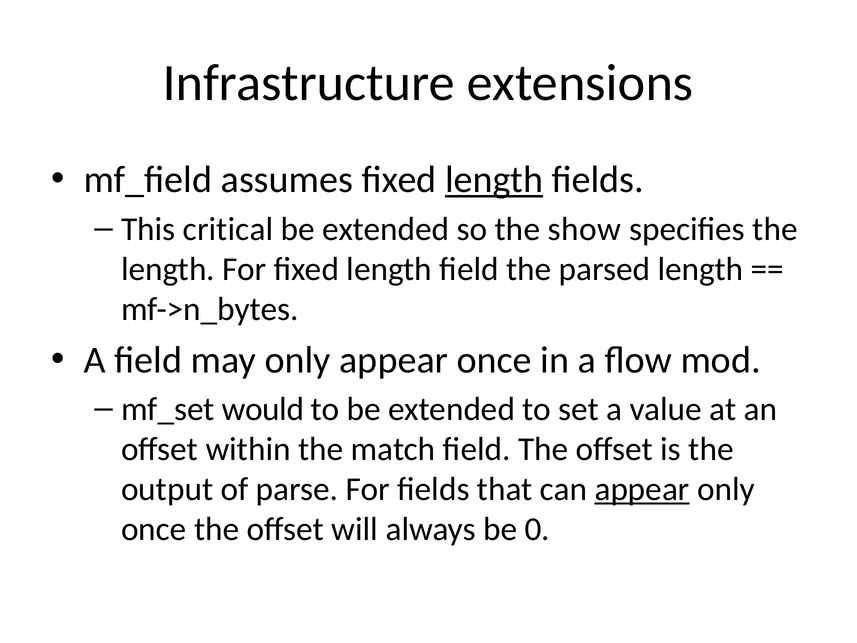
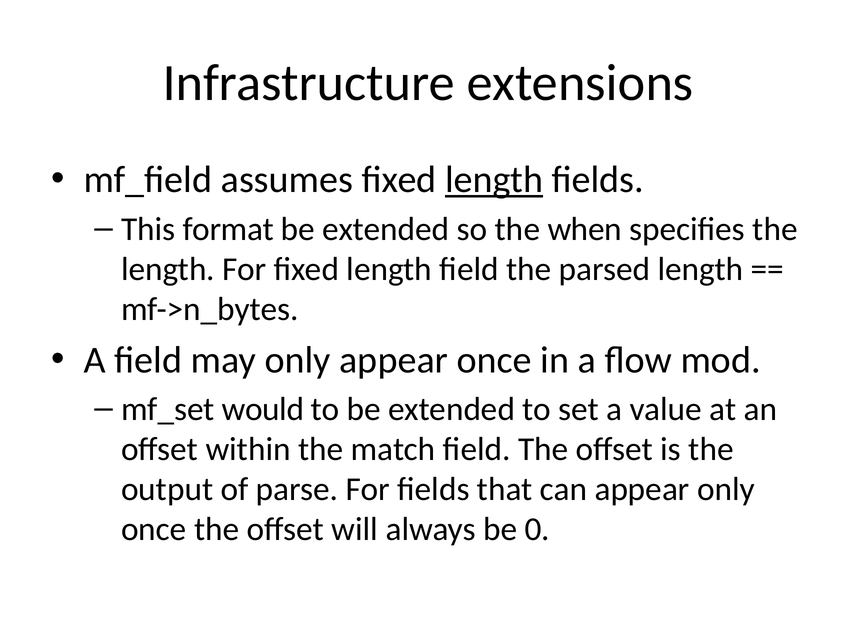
critical: critical -> format
show: show -> when
appear at (642, 489) underline: present -> none
